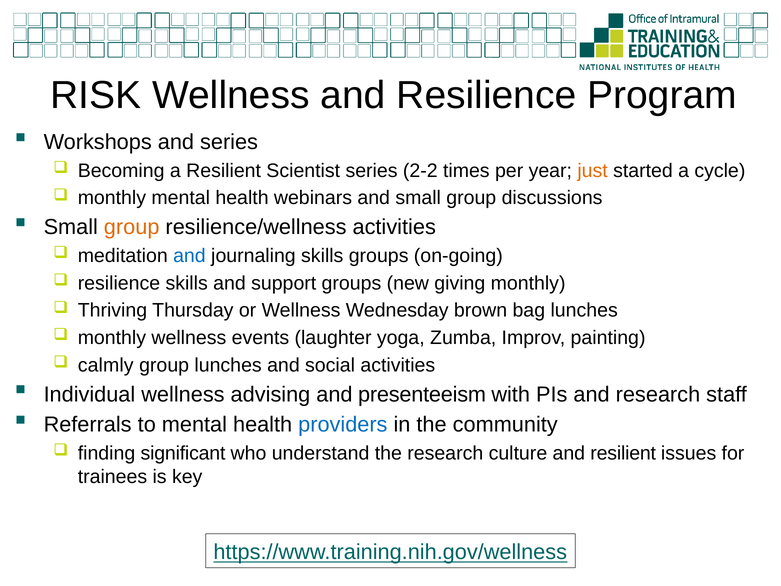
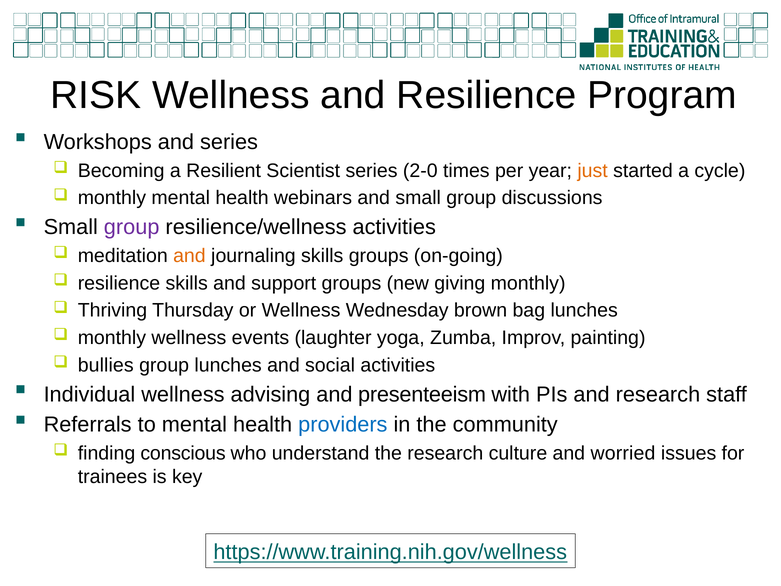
2-2: 2-2 -> 2-0
group at (132, 227) colour: orange -> purple
and at (189, 256) colour: blue -> orange
calmly: calmly -> bullies
significant: significant -> conscious
and resilient: resilient -> worried
